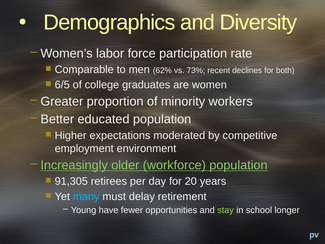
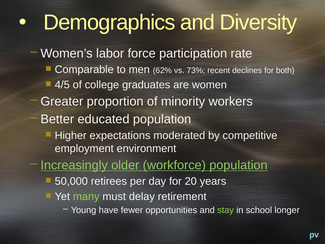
6/5: 6/5 -> 4/5
91,305: 91,305 -> 50,000
many colour: light blue -> light green
